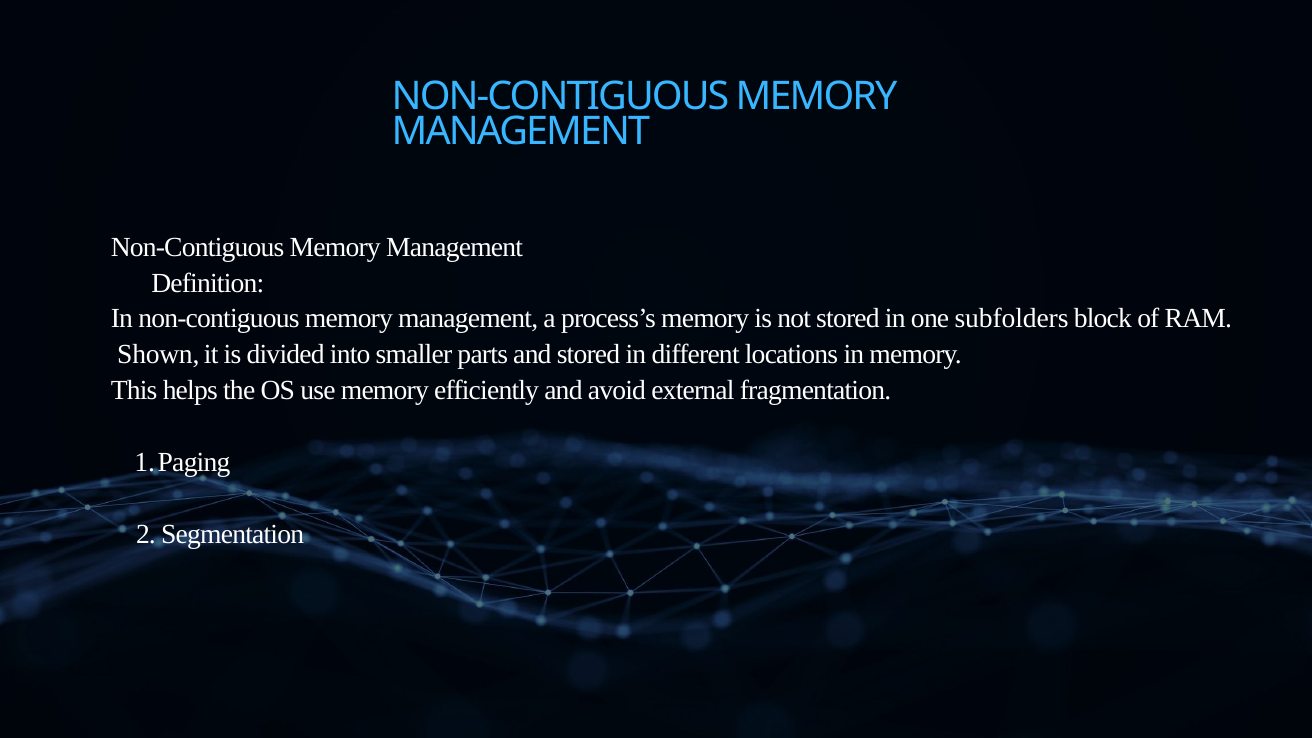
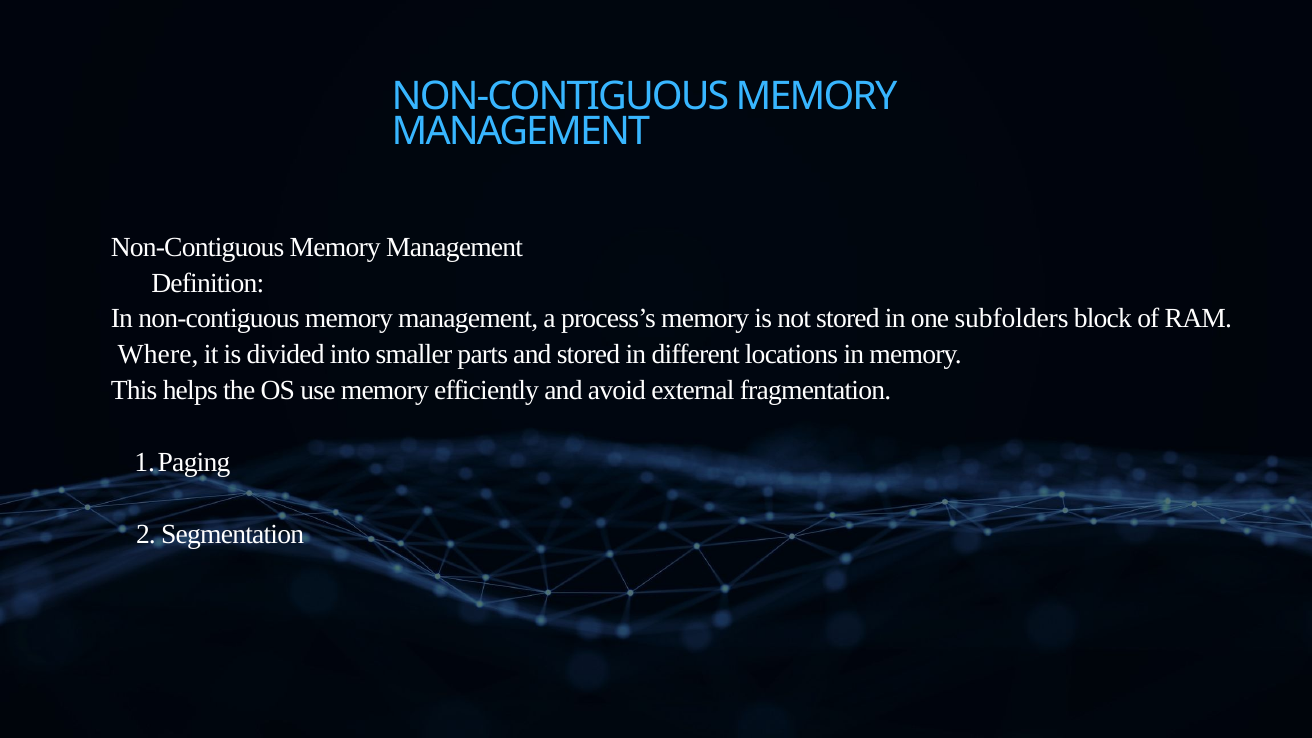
Shown: Shown -> Where
